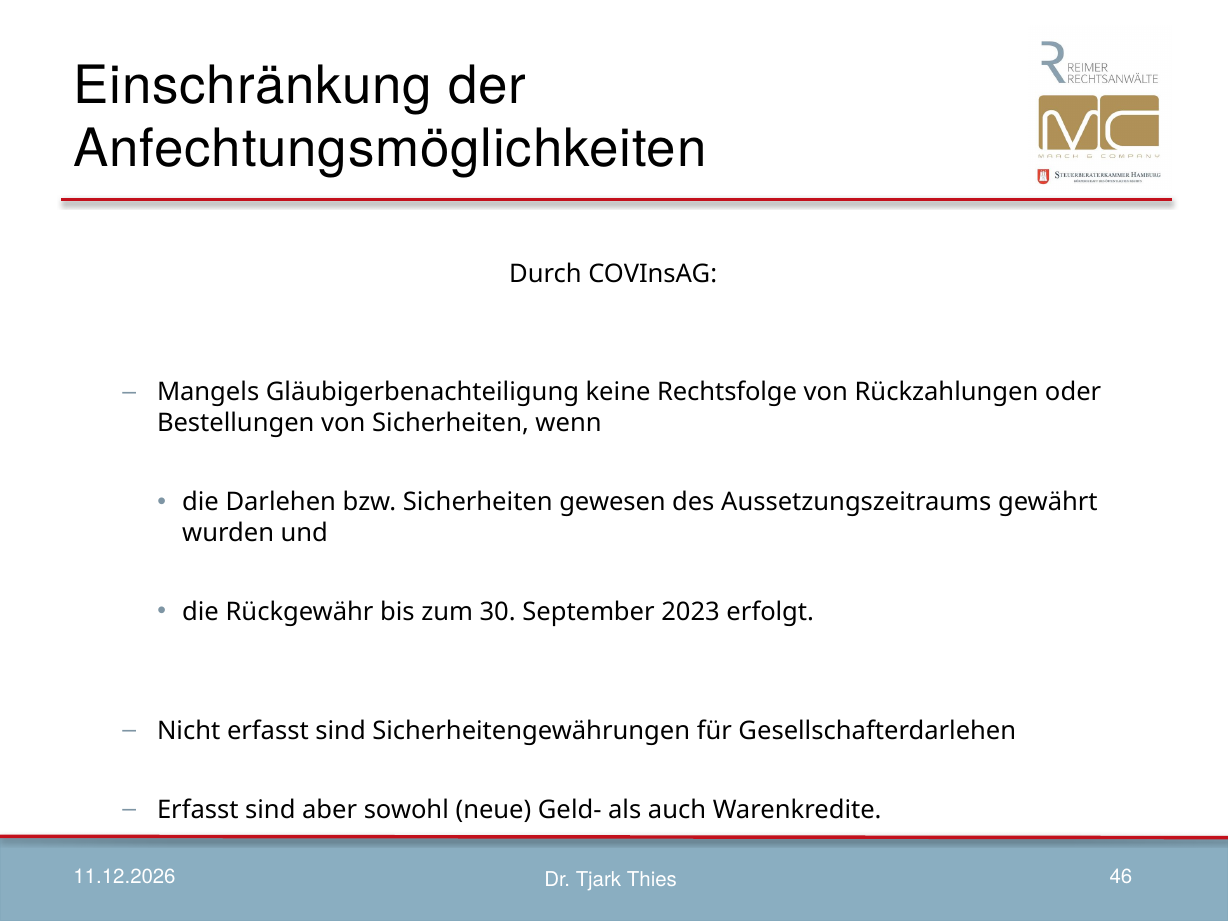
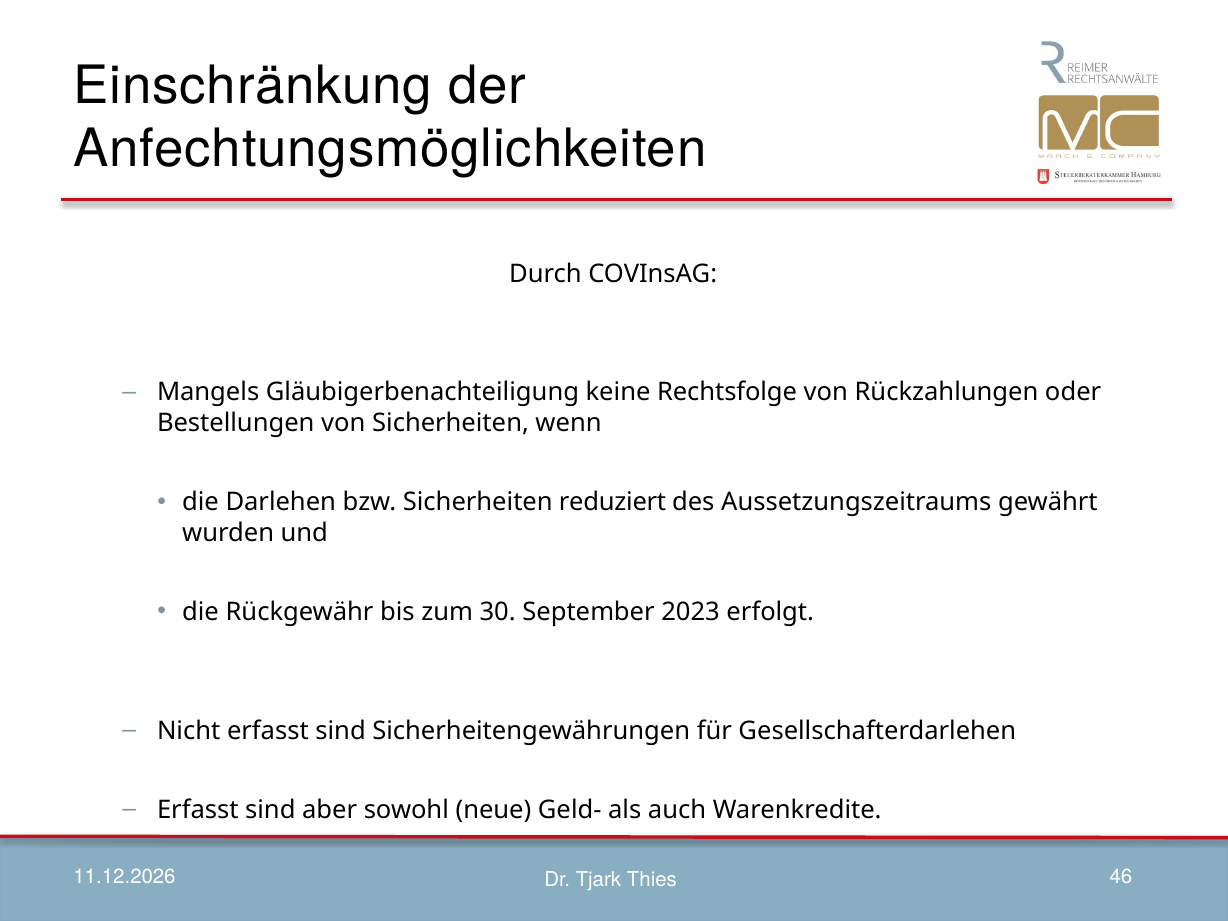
gewesen: gewesen -> reduziert
